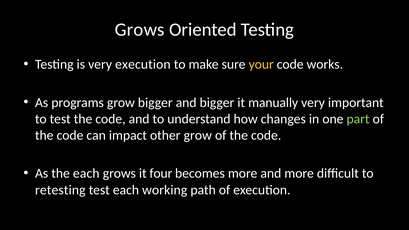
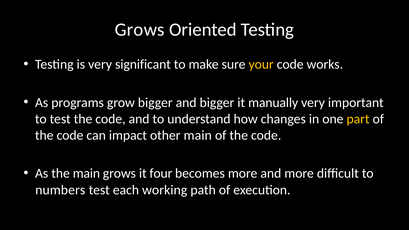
very execution: execution -> significant
part colour: light green -> yellow
other grow: grow -> main
the each: each -> main
retesting: retesting -> numbers
